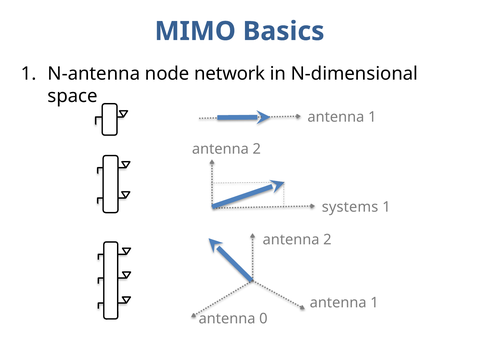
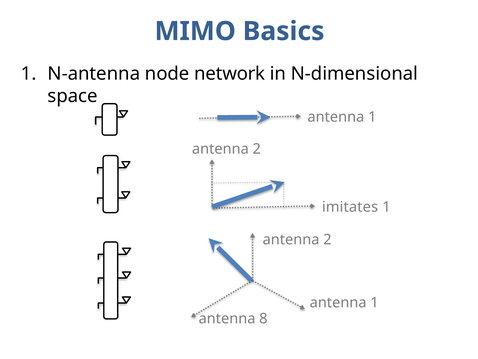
systems: systems -> imitates
0: 0 -> 8
